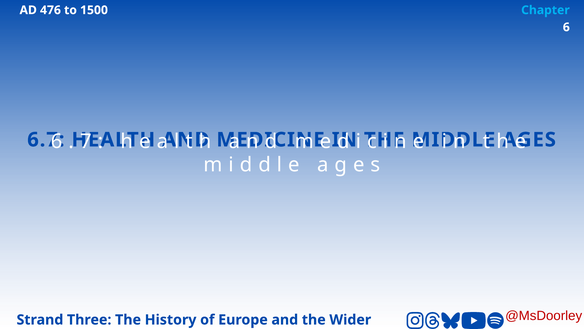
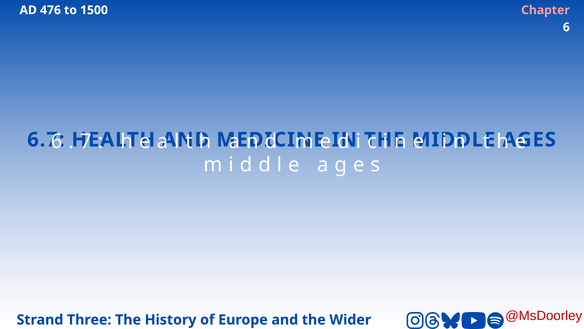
Chapter colour: light blue -> pink
